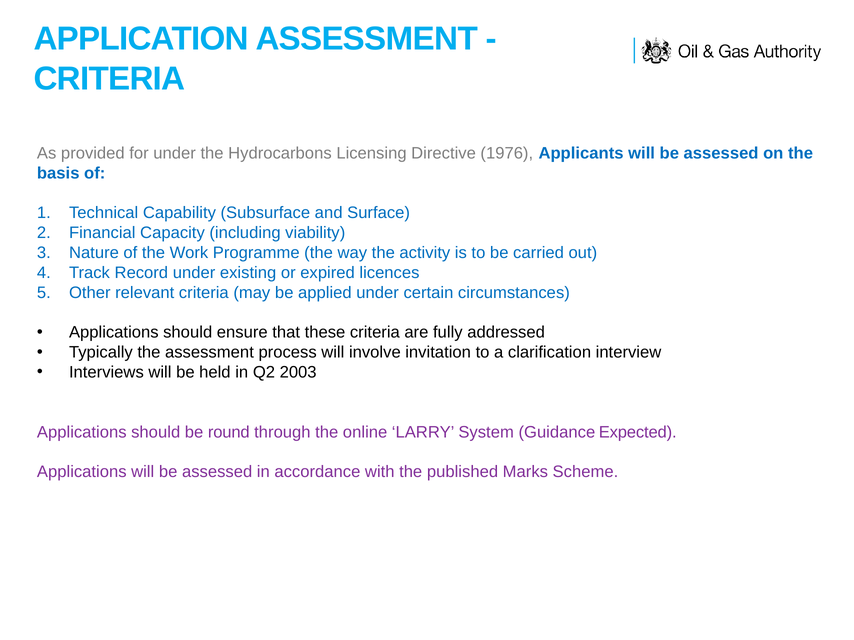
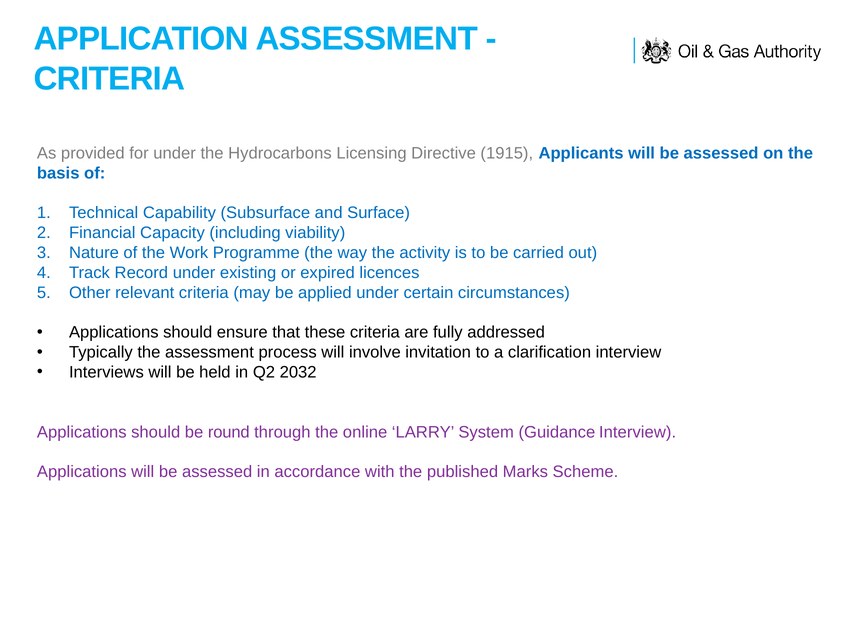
1976: 1976 -> 1915
2003: 2003 -> 2032
Guidance Expected: Expected -> Interview
